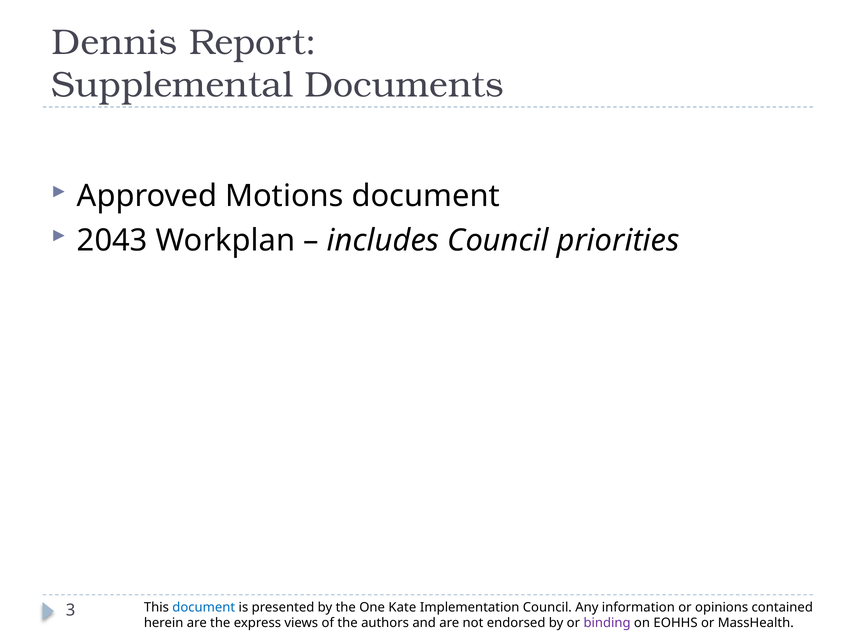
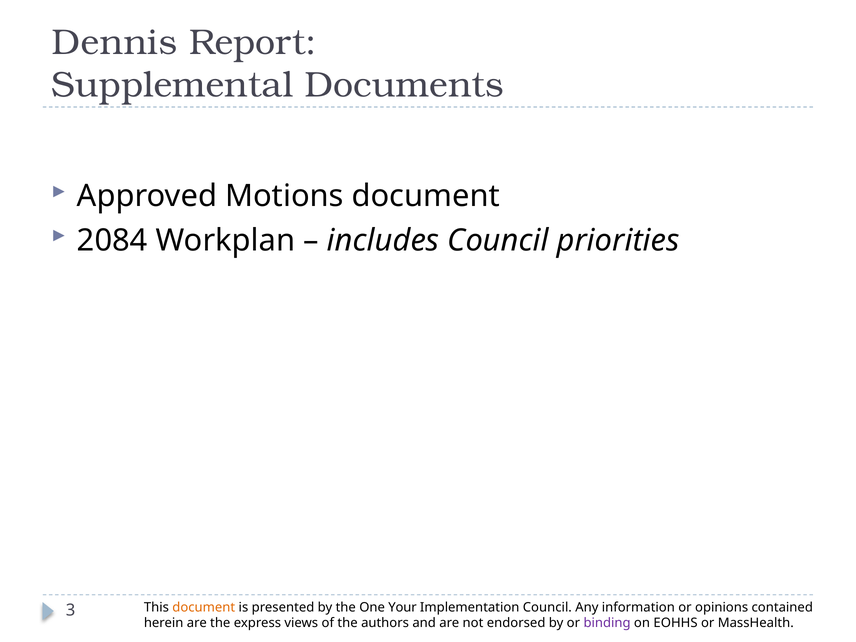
2043: 2043 -> 2084
document at (204, 607) colour: blue -> orange
Kate: Kate -> Your
